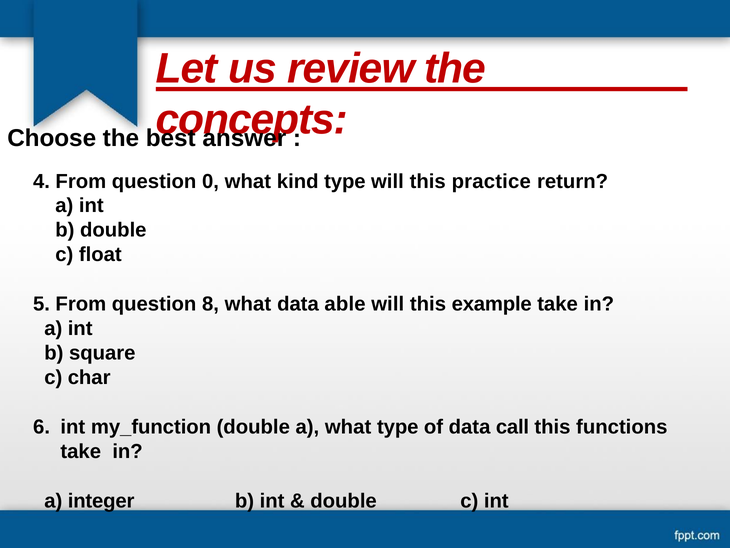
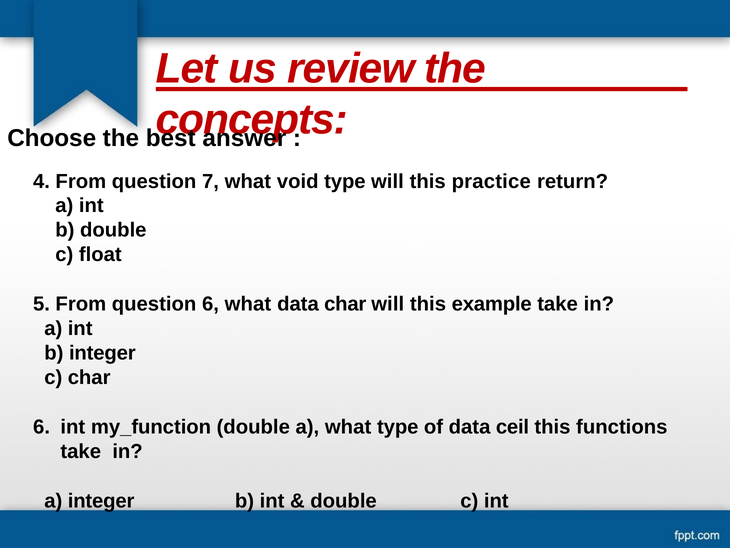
0: 0 -> 7
kind: kind -> void
question 8: 8 -> 6
data able: able -> char
b square: square -> integer
call: call -> ceil
